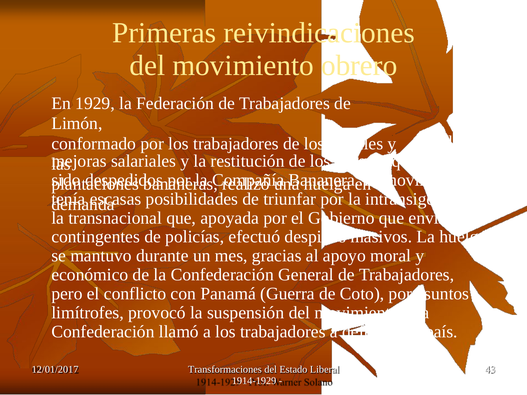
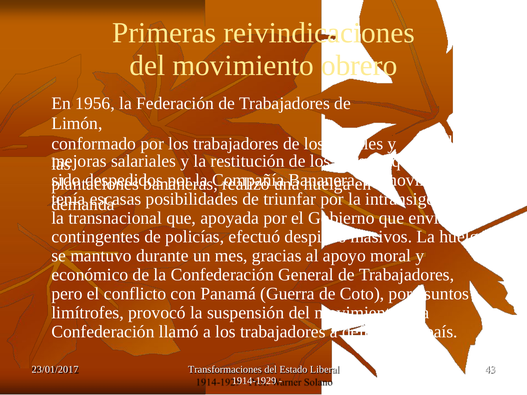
1929: 1929 -> 1956
12/01/2017: 12/01/2017 -> 23/01/2017
